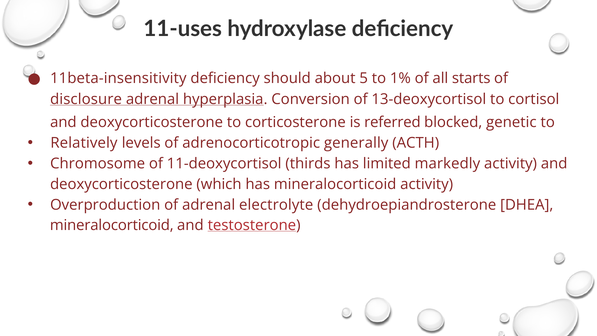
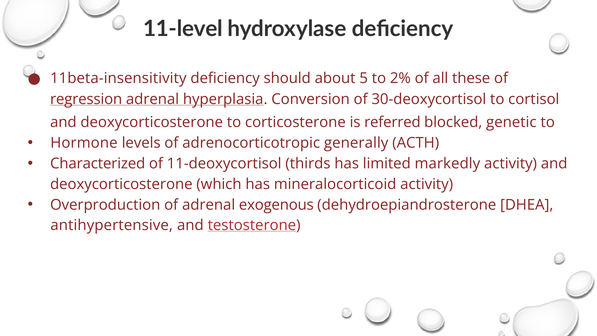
11-uses: 11-uses -> 11-level
1%: 1% -> 2%
starts: starts -> these
disclosure: disclosure -> regression
13-deoxycortisol: 13-deoxycortisol -> 30-deoxycortisol
Relatively: Relatively -> Hormone
Chromosome: Chromosome -> Characterized
electrolyte: electrolyte -> exogenous
mineralocorticoid at (112, 225): mineralocorticoid -> antihypertensive
